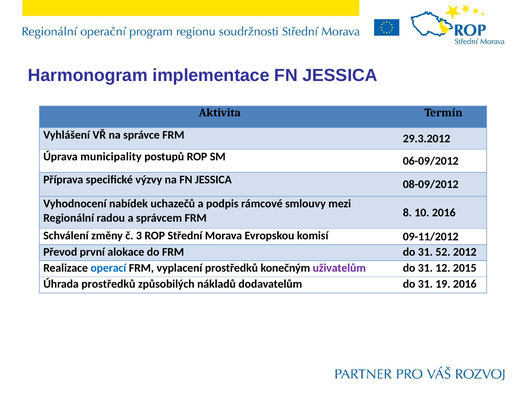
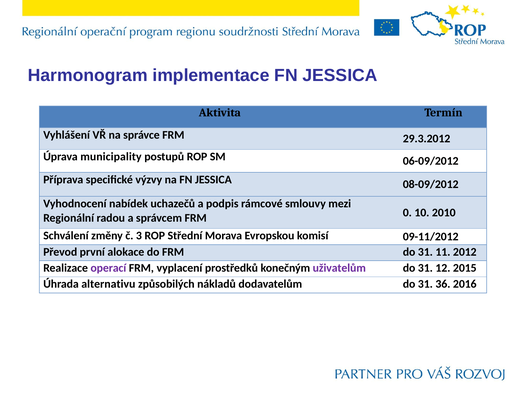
8: 8 -> 0
10 2016: 2016 -> 2010
52: 52 -> 11
operací colour: blue -> purple
Úhrada prostředků: prostředků -> alternativu
19: 19 -> 36
